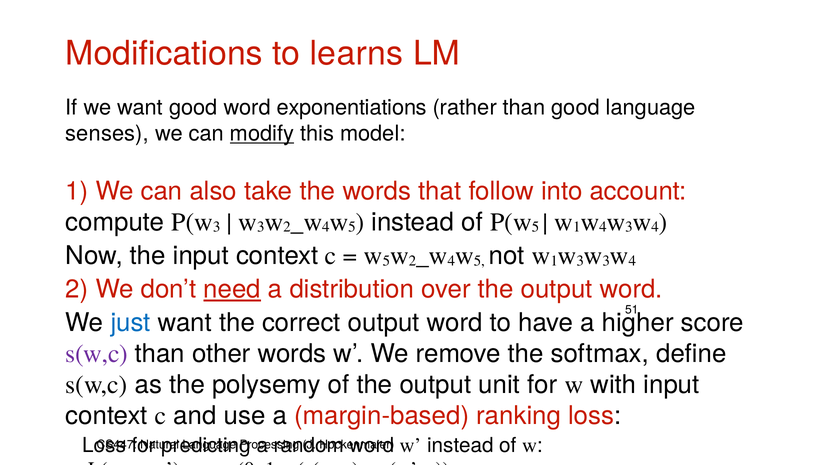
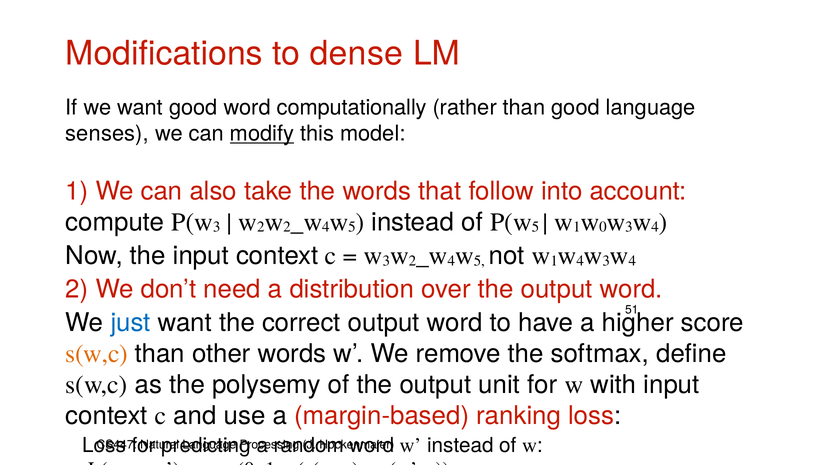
learns: learns -> dense
exponentiations: exponentiations -> computationally
3 at (261, 227): 3 -> 2
1 w 4: 4 -> 0
5 at (386, 261): 5 -> 3
1 w 3: 3 -> 4
need underline: present -> none
s(w,c at (97, 354) colour: purple -> orange
